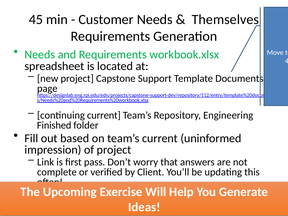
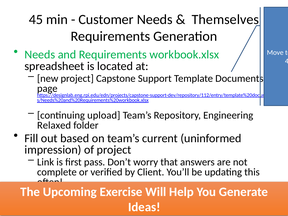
continuing current: current -> upload
Finished: Finished -> Relaxed
